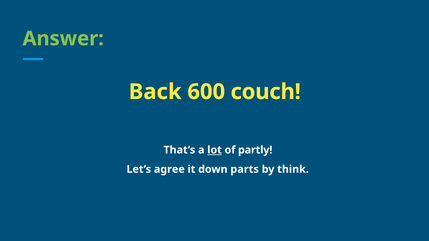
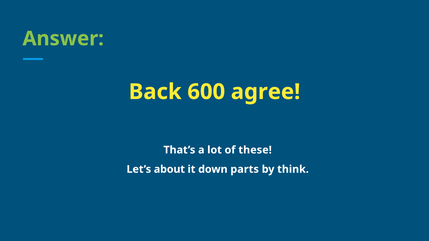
couch: couch -> agree
lot underline: present -> none
partly: partly -> these
agree: agree -> about
